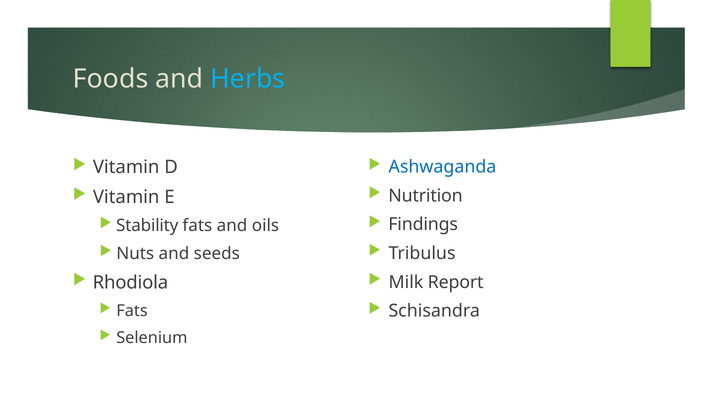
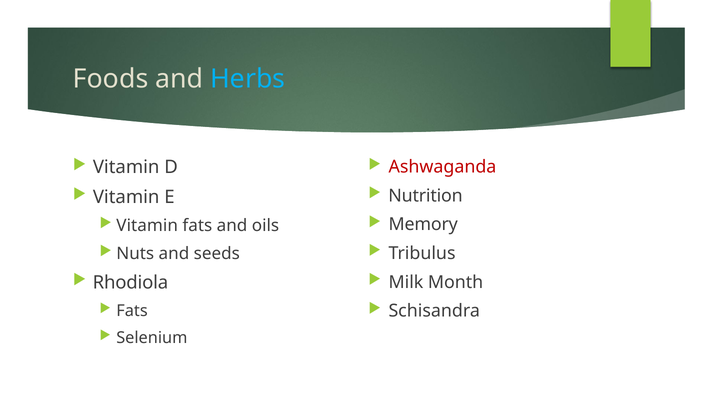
Ashwaganda colour: blue -> red
Findings: Findings -> Memory
Stability at (147, 226): Stability -> Vitamin
Report: Report -> Month
